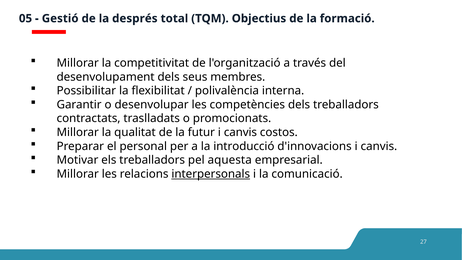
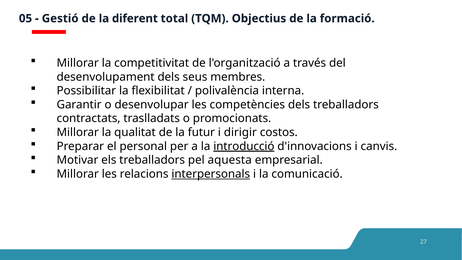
després: després -> diferent
canvis at (240, 132): canvis -> dirigir
introducció underline: none -> present
